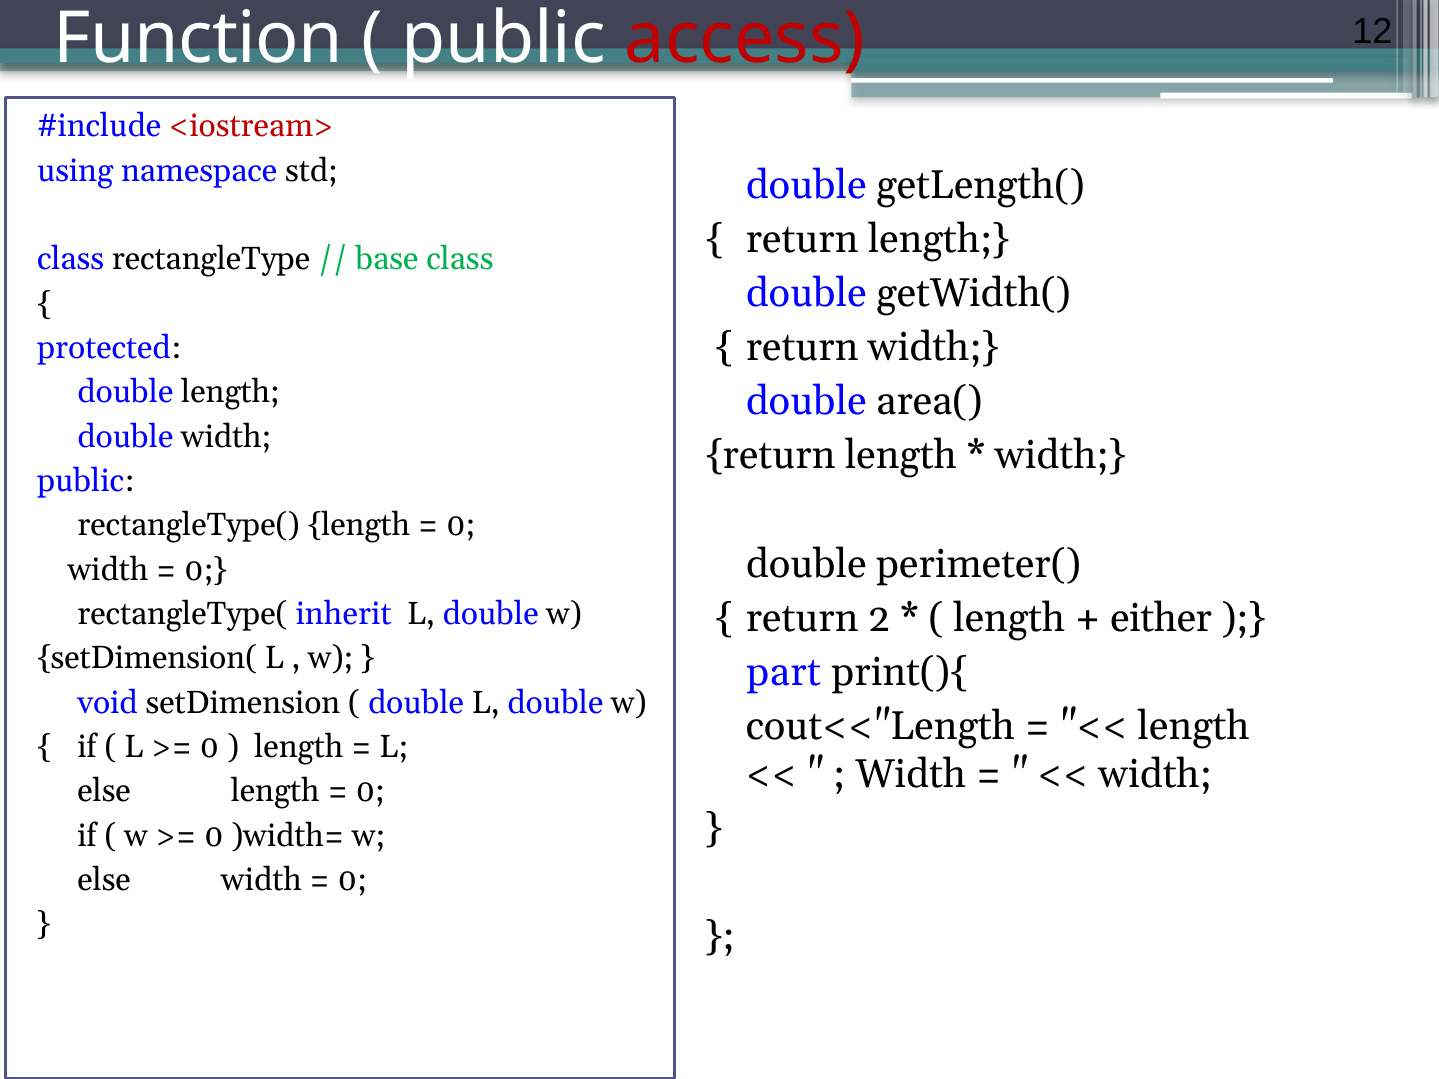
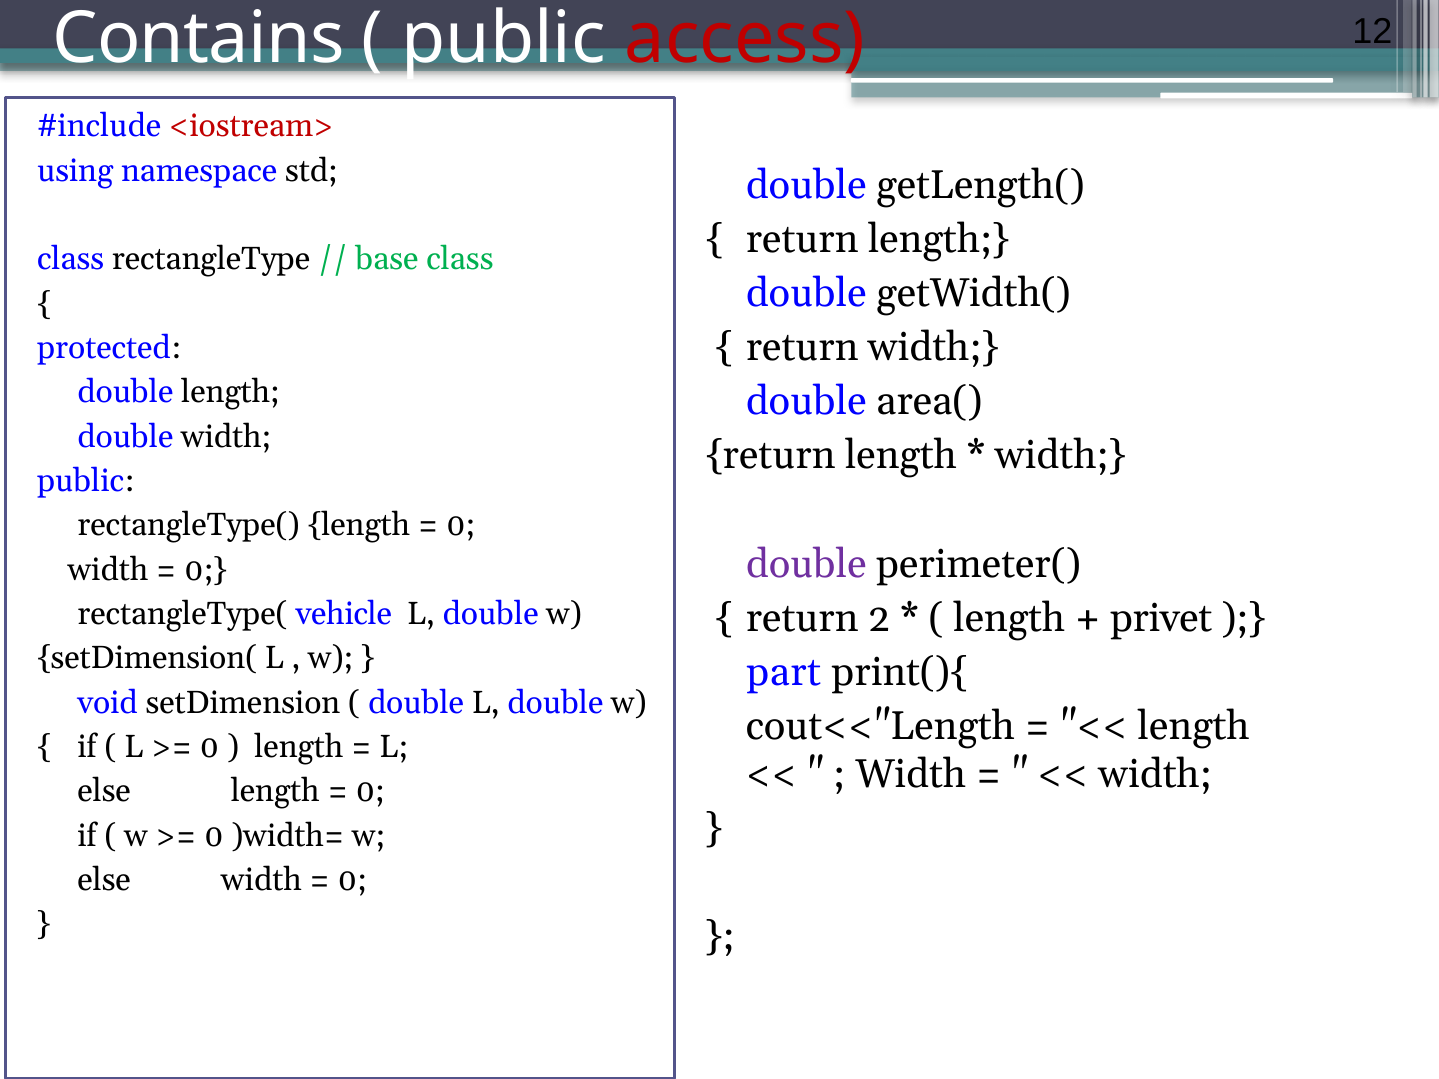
Function: Function -> Contains
double at (806, 564) colour: black -> purple
inherit: inherit -> vehicle
either: either -> privet
